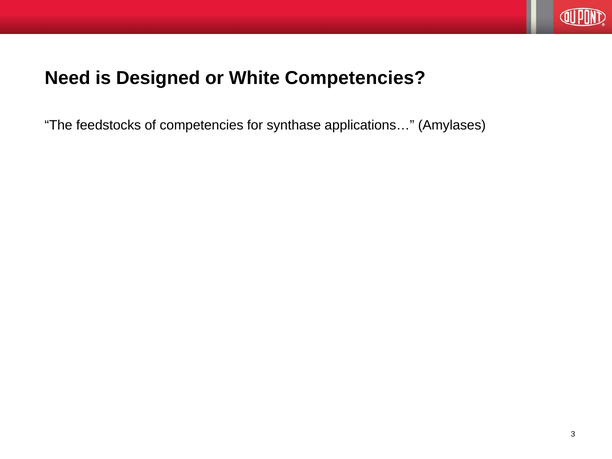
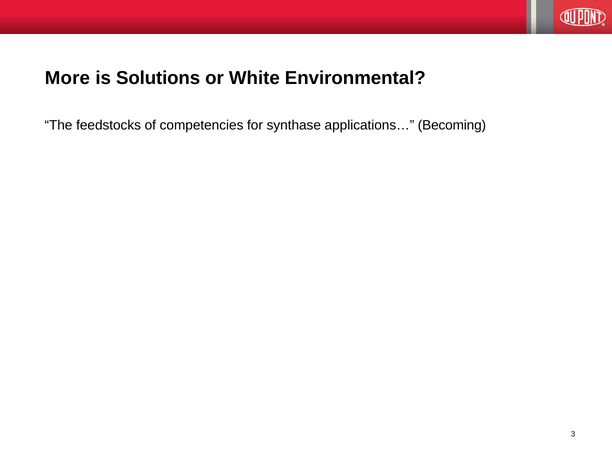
Need: Need -> More
Designed: Designed -> Solutions
White Competencies: Competencies -> Environmental
Amylases: Amylases -> Becoming
